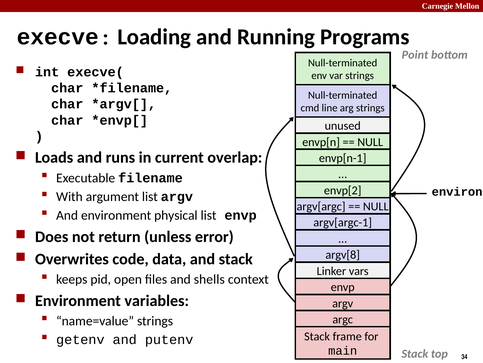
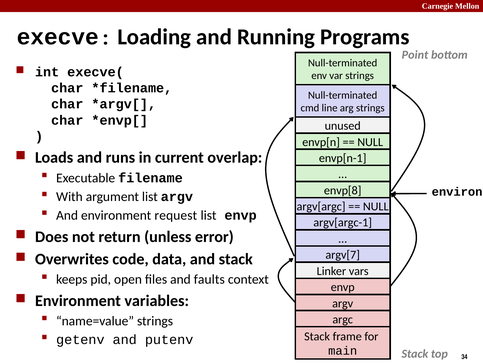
envp[2: envp[2 -> envp[8
physical: physical -> request
argv[8: argv[8 -> argv[7
shells: shells -> faults
